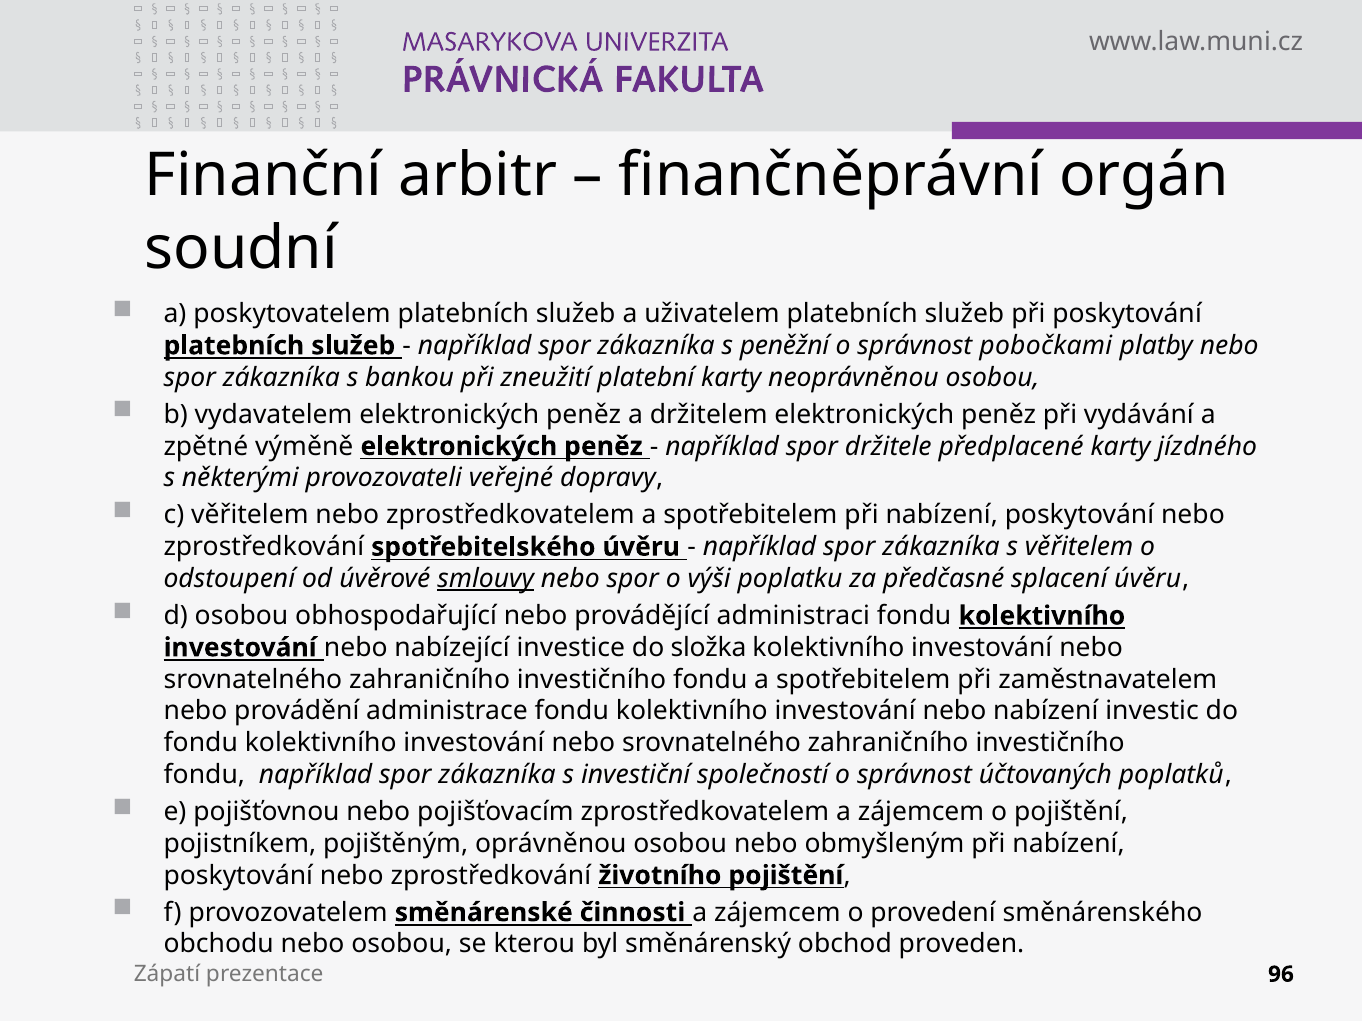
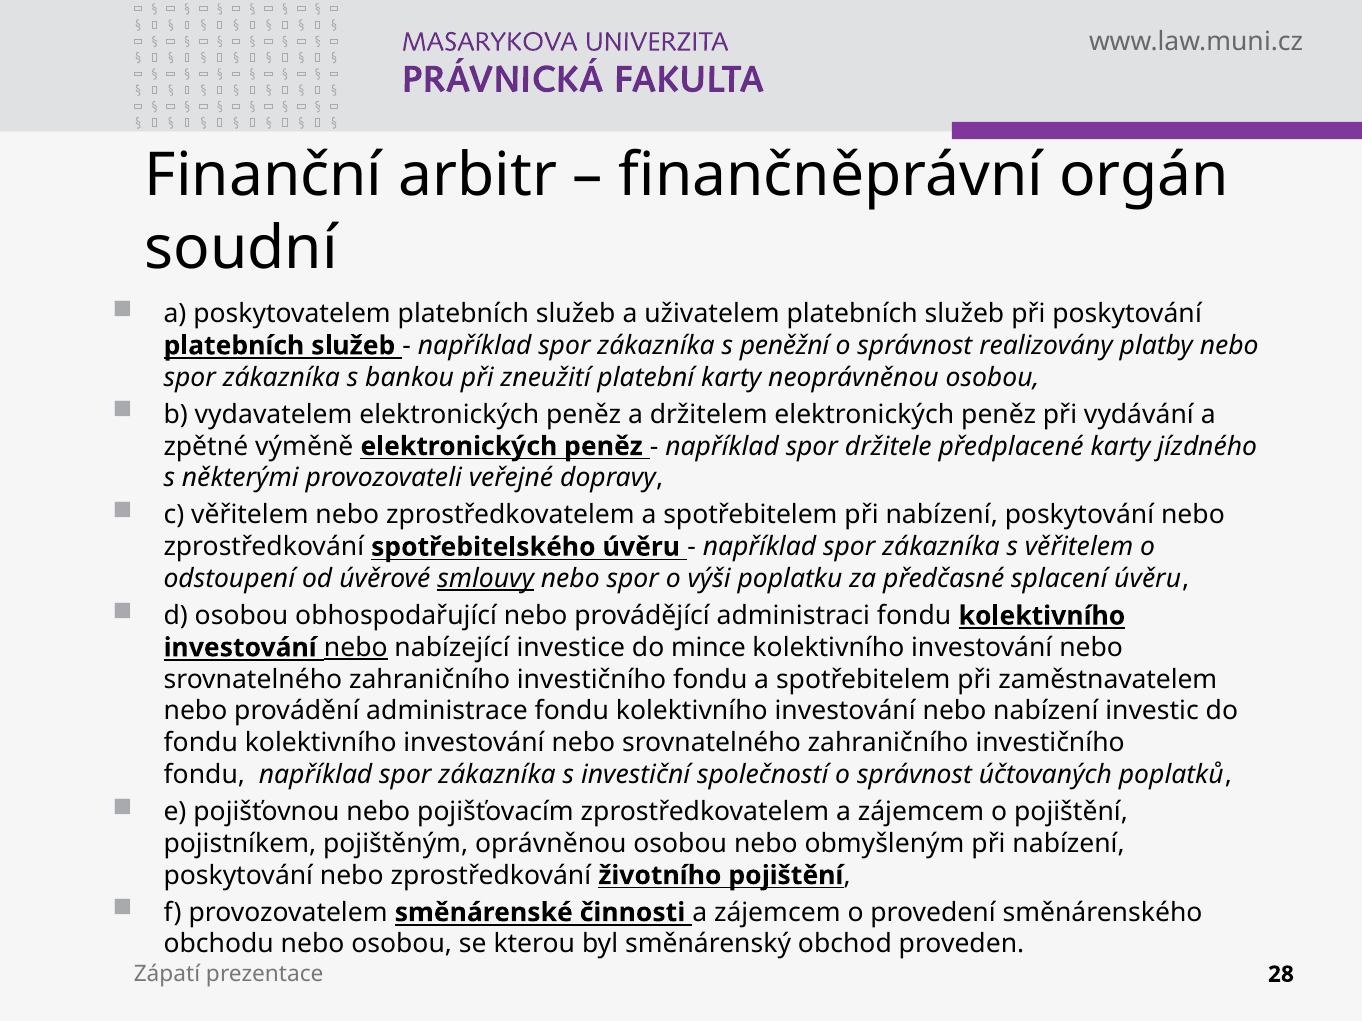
pobočkami: pobočkami -> realizovány
nebo at (356, 648) underline: none -> present
složka: složka -> mince
96: 96 -> 28
